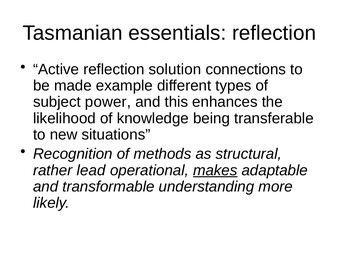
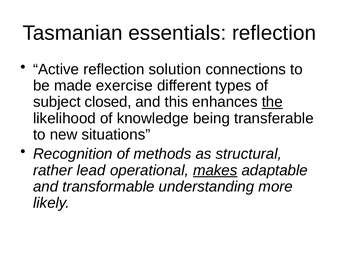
example: example -> exercise
power: power -> closed
the underline: none -> present
